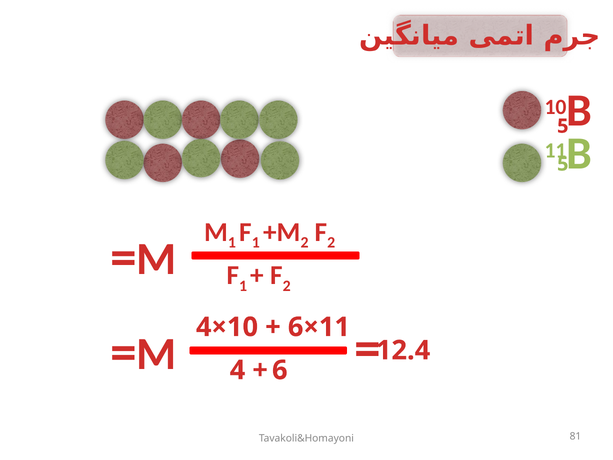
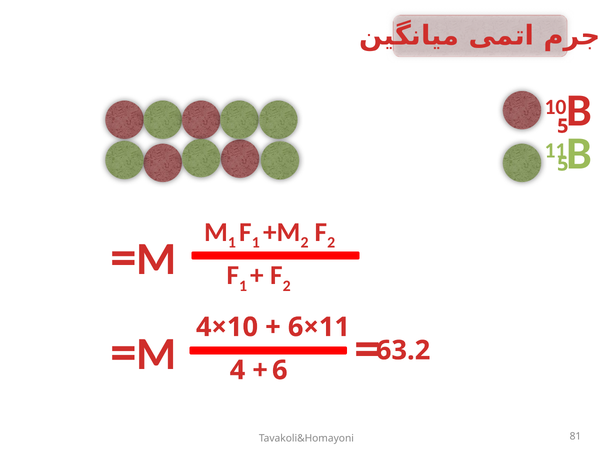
12.4: 12.4 -> 63.2
